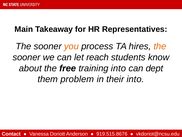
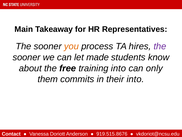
the at (160, 46) colour: orange -> purple
reach: reach -> made
dept: dept -> only
problem: problem -> commits
